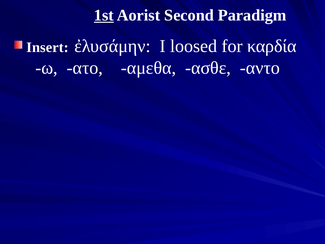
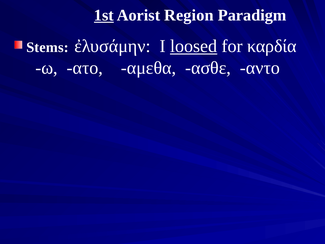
Second: Second -> Region
Insert: Insert -> Stems
loosed underline: none -> present
